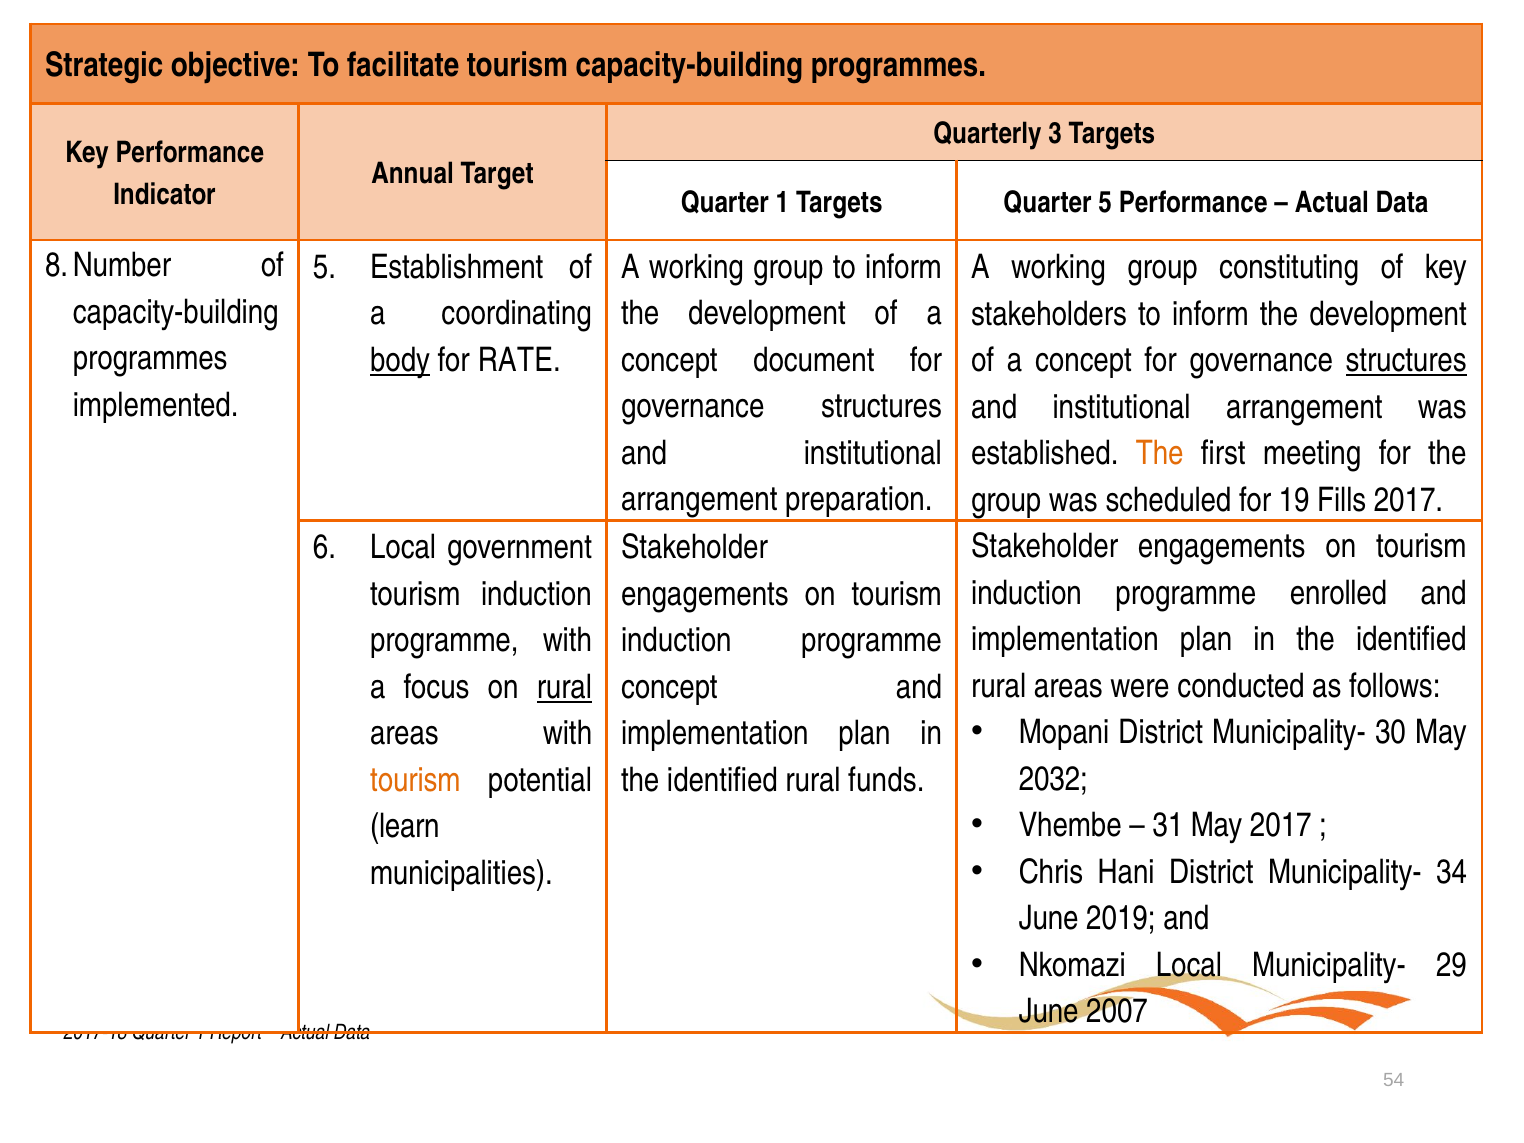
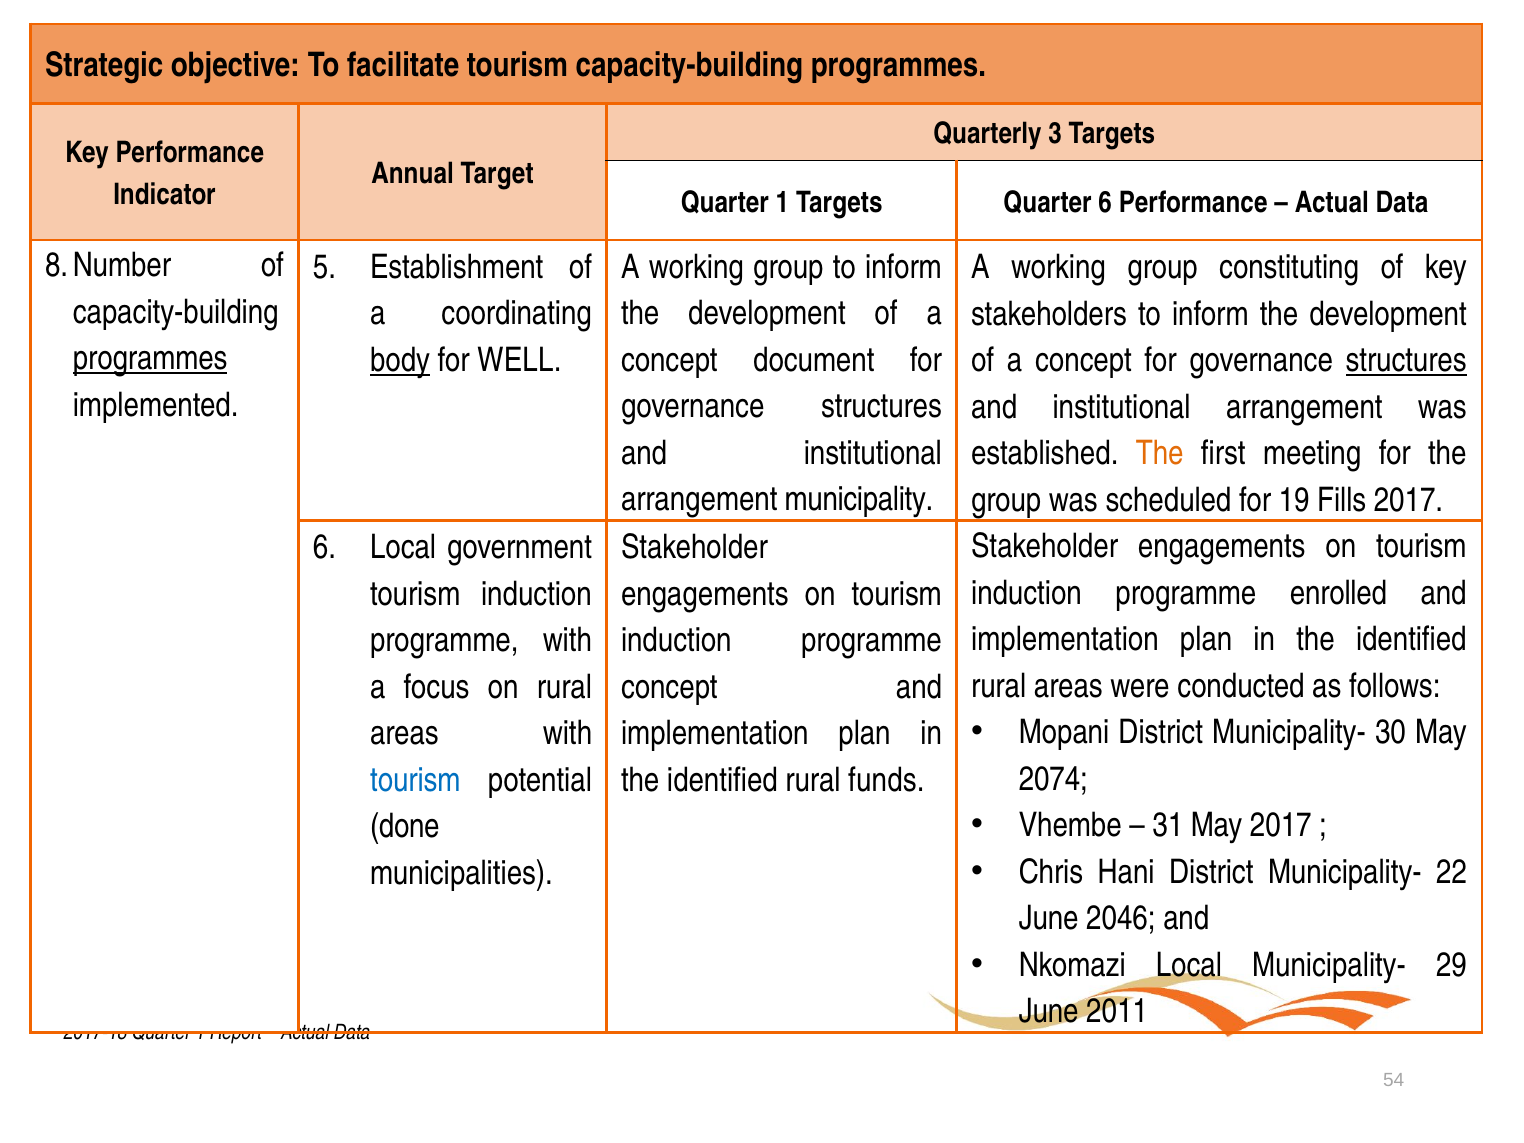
Quarter 5: 5 -> 6
programmes at (150, 359) underline: none -> present
RATE: RATE -> WELL
preparation: preparation -> municipality
rural at (564, 687) underline: present -> none
2032: 2032 -> 2074
tourism at (415, 780) colour: orange -> blue
learn: learn -> done
34: 34 -> 22
2019: 2019 -> 2046
2007: 2007 -> 2011
